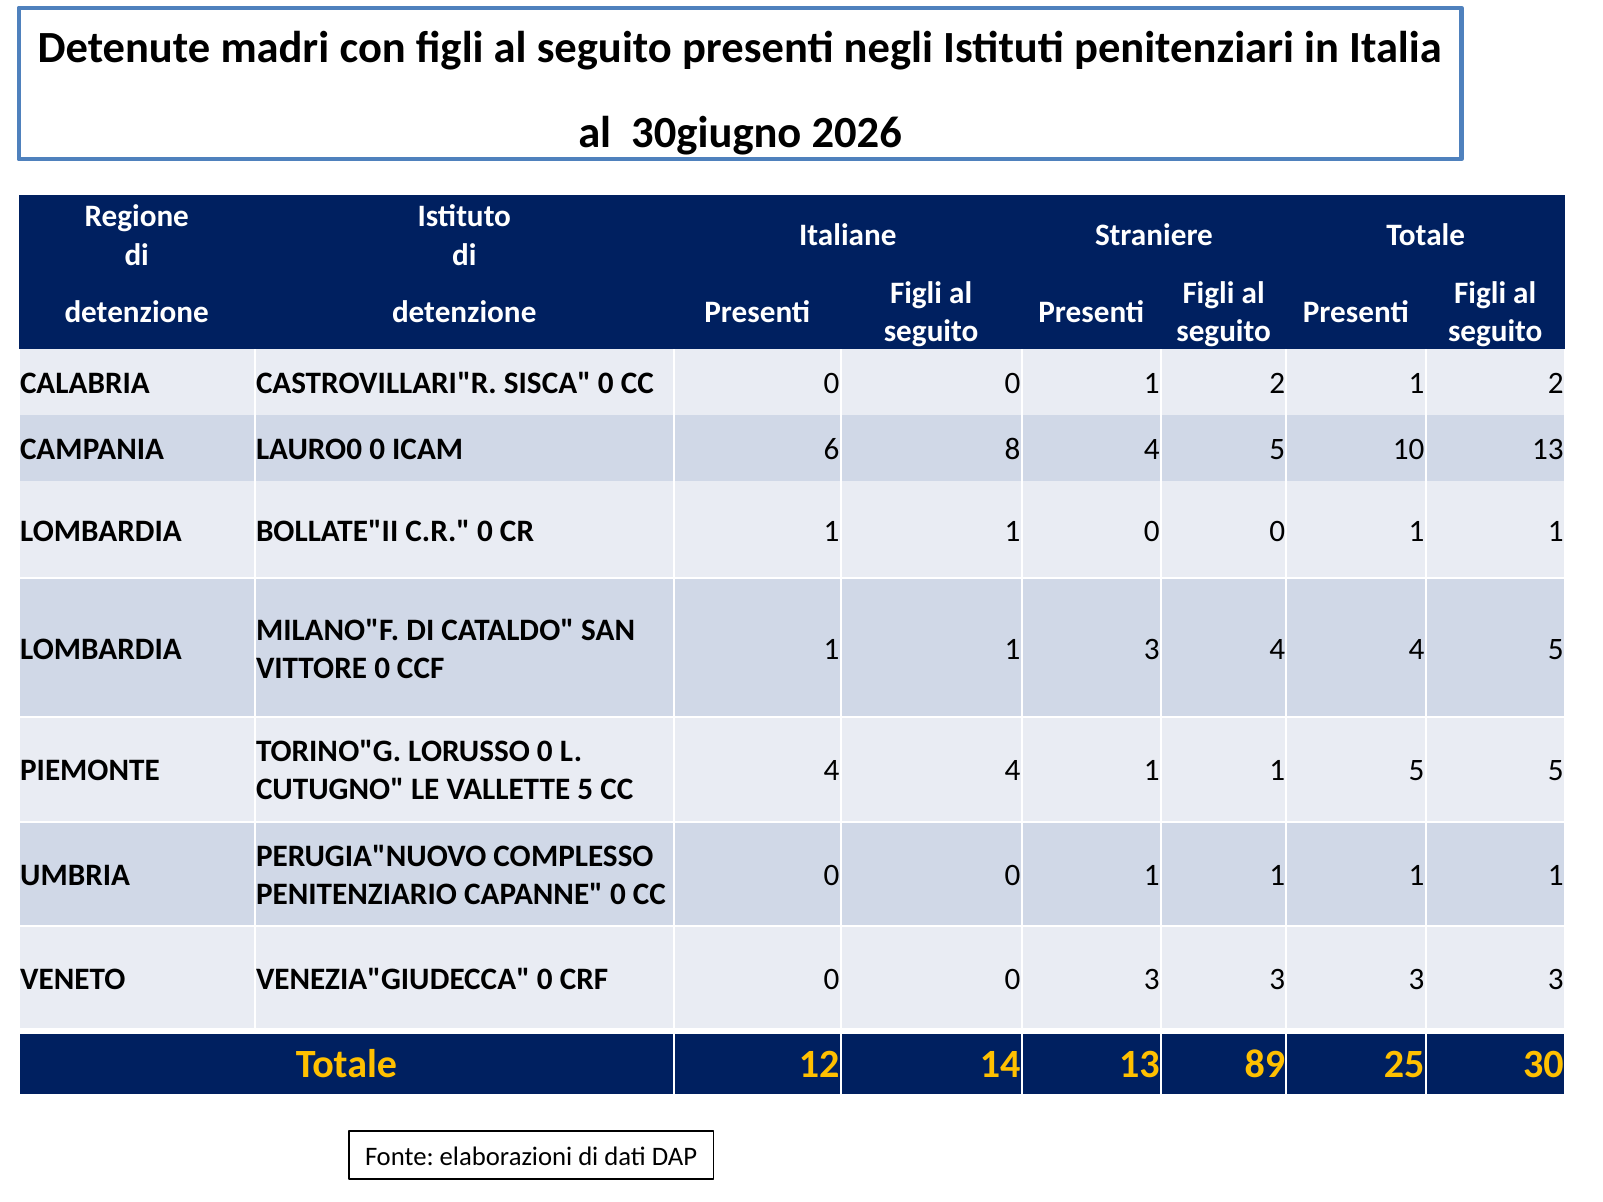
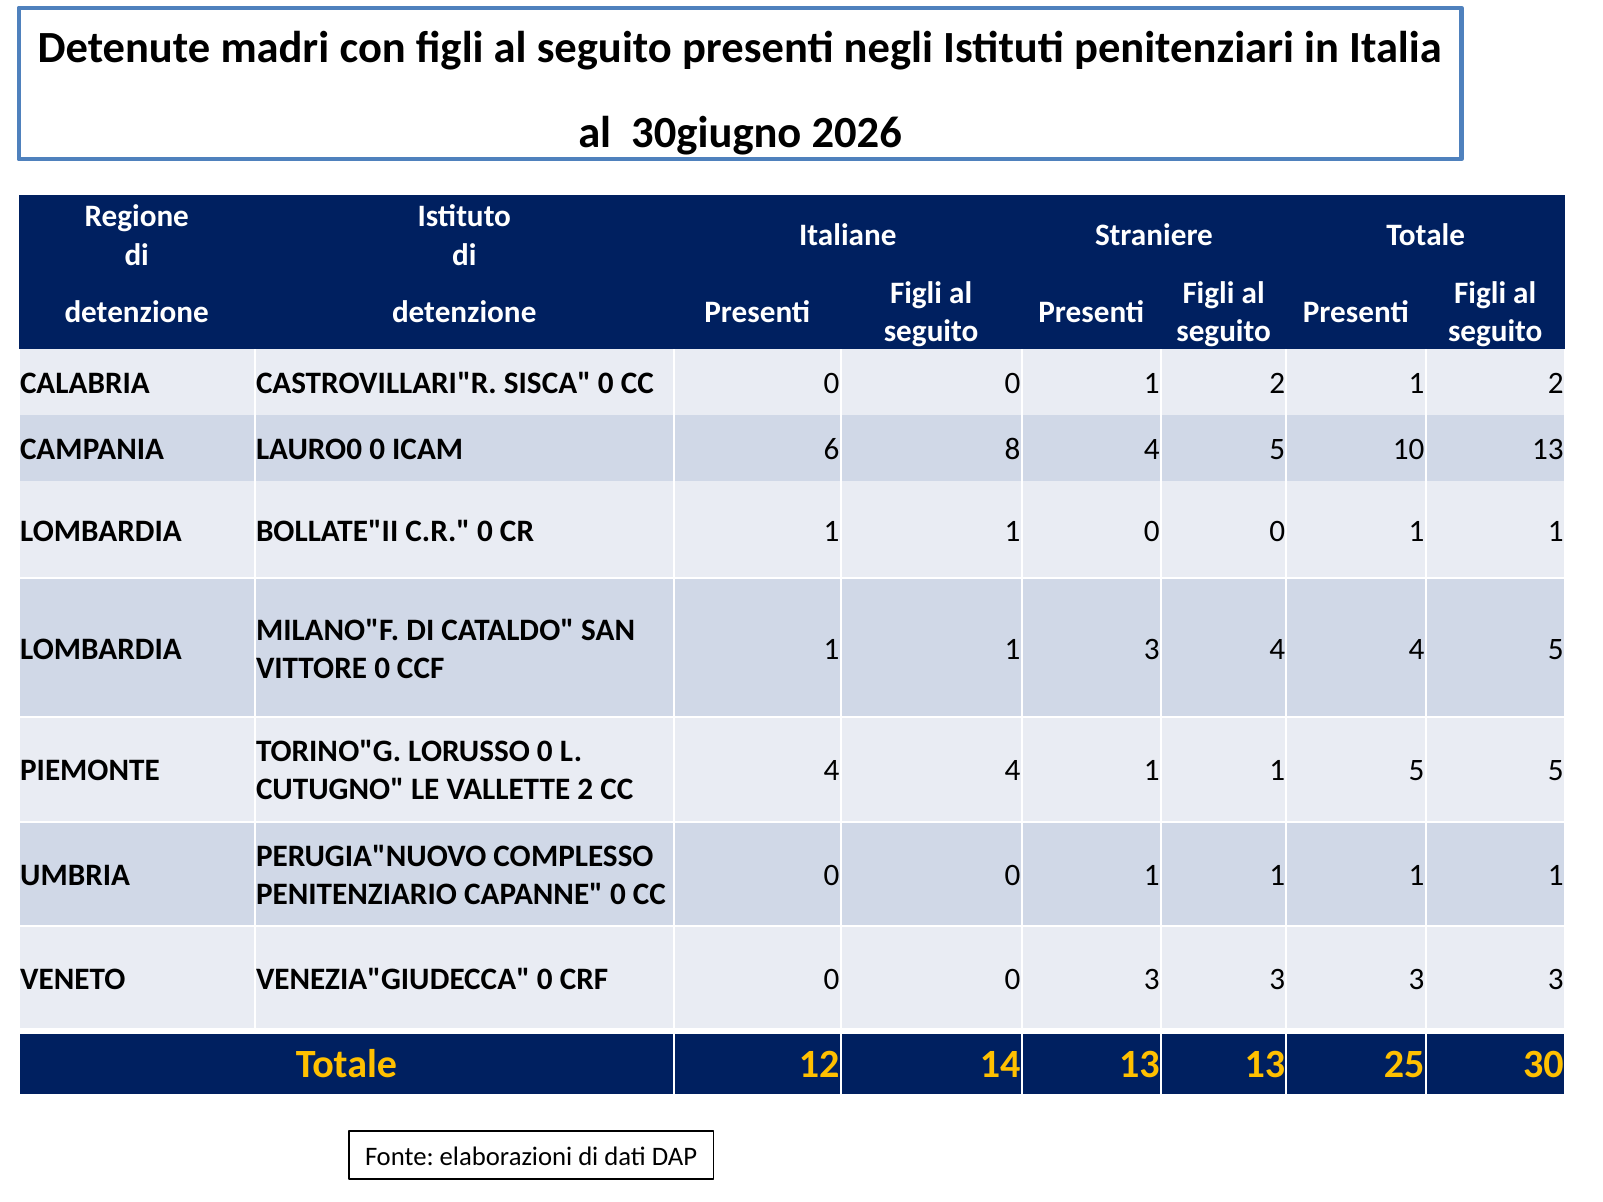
VALLETTE 5: 5 -> 2
13 89: 89 -> 13
